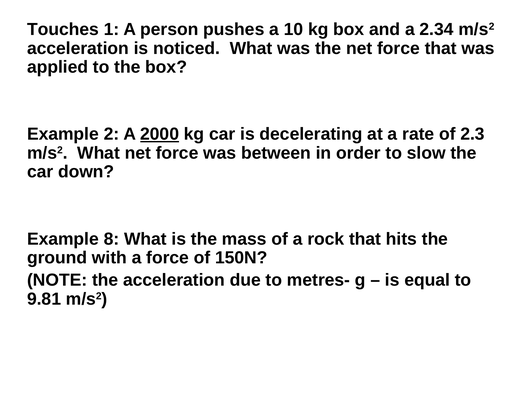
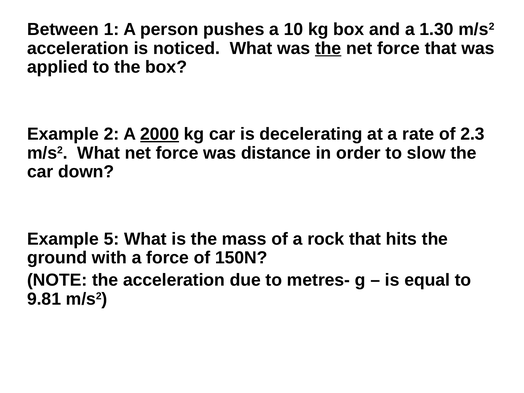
Touches: Touches -> Between
2.34: 2.34 -> 1.30
the at (328, 48) underline: none -> present
between: between -> distance
8: 8 -> 5
